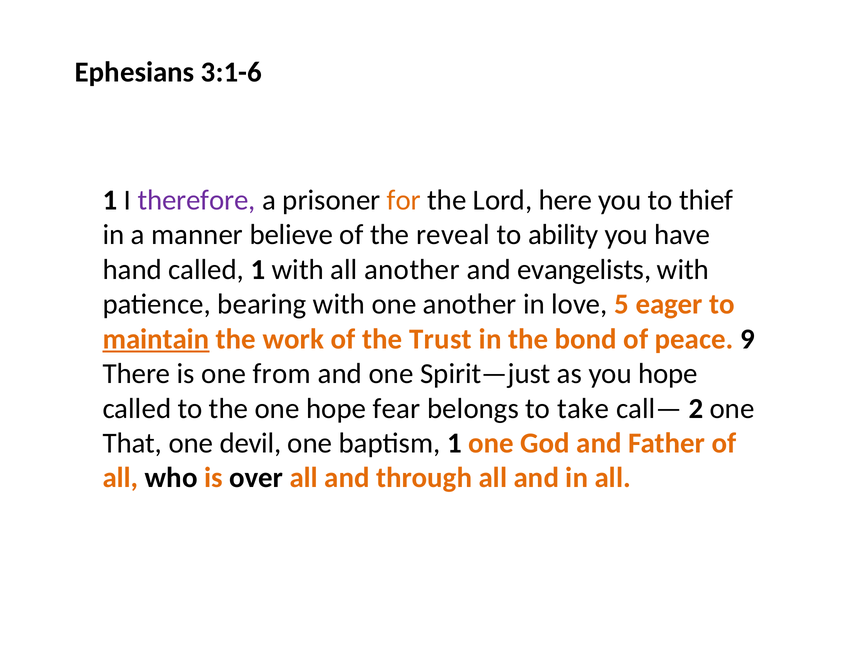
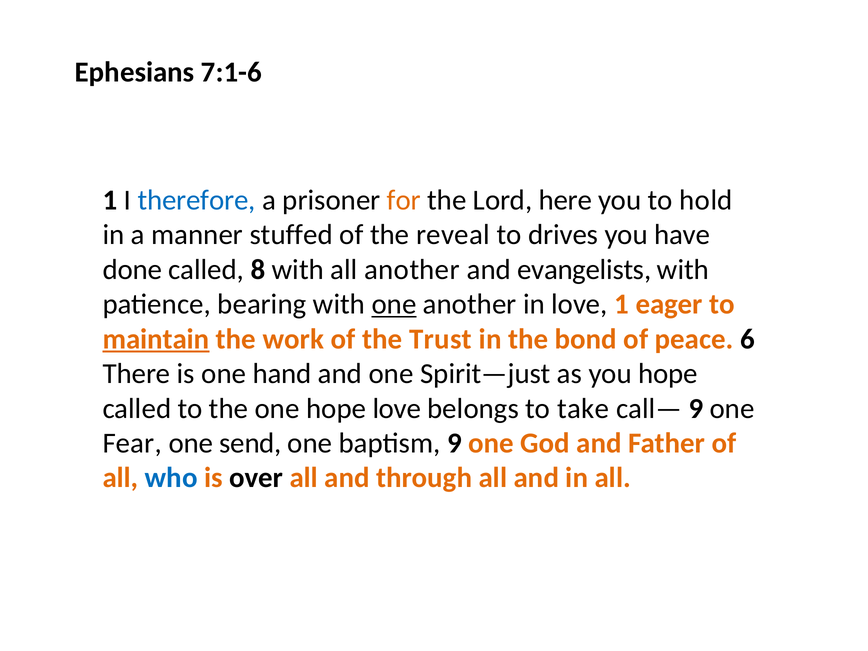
3:1-6: 3:1-6 -> 7:1-6
therefore colour: purple -> blue
thief: thief -> hold
believe: believe -> stuffed
ability: ability -> drives
hand: hand -> done
called 1: 1 -> 8
one at (394, 304) underline: none -> present
love 5: 5 -> 1
9: 9 -> 6
from: from -> hand
hope fear: fear -> love
call— 2: 2 -> 9
That: That -> Fear
devil: devil -> send
baptism 1: 1 -> 9
who colour: black -> blue
